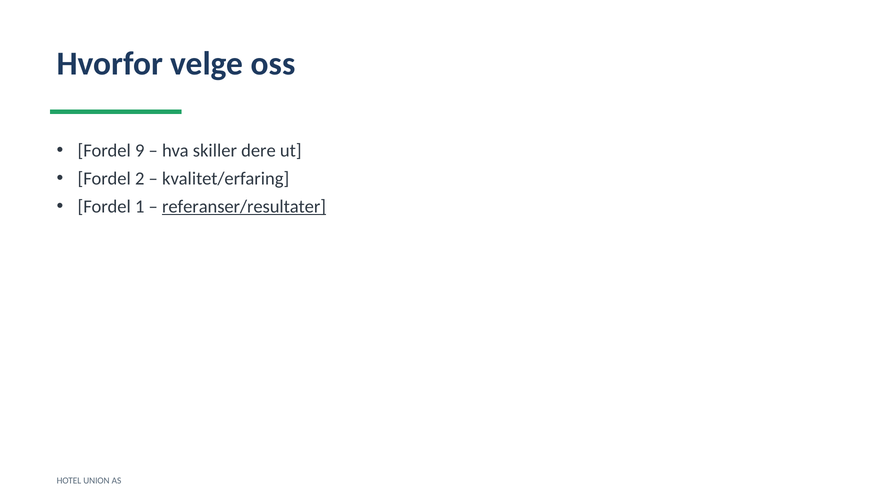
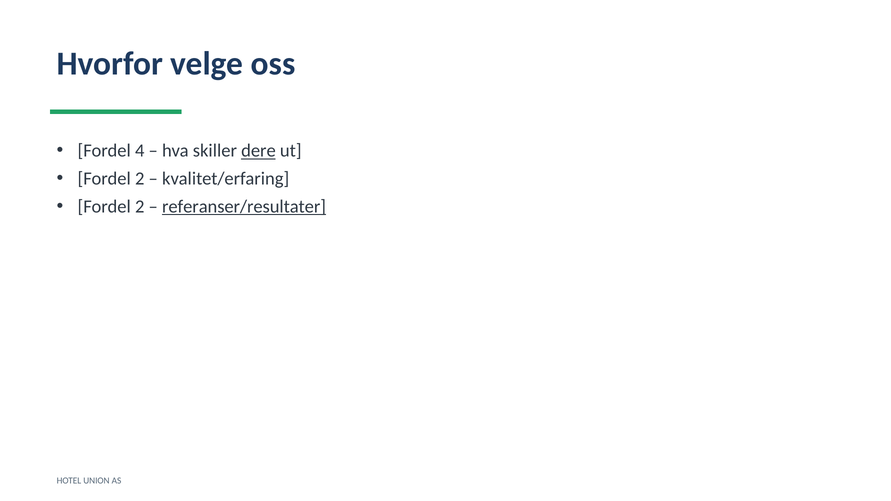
9: 9 -> 4
dere underline: none -> present
1 at (140, 207): 1 -> 2
